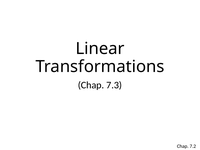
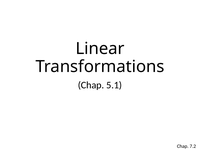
7.3: 7.3 -> 5.1
